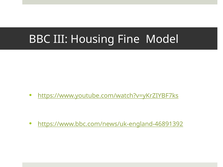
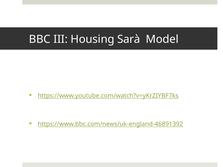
Fine: Fine -> Sarà
